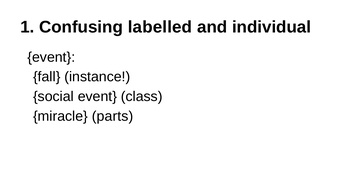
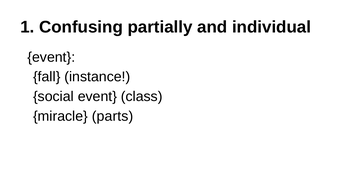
labelled: labelled -> partially
